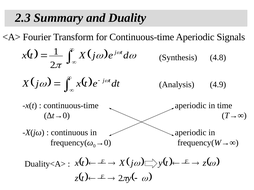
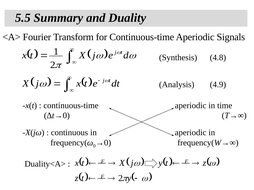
2.3: 2.3 -> 5.5
